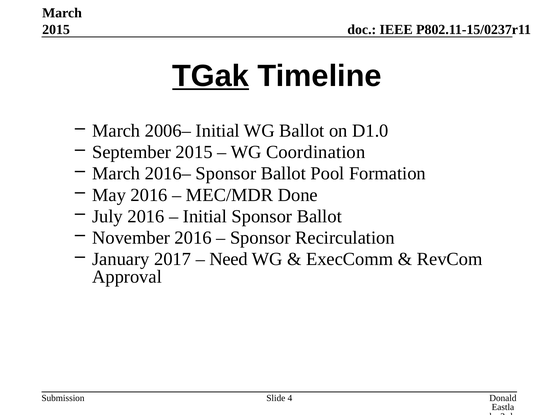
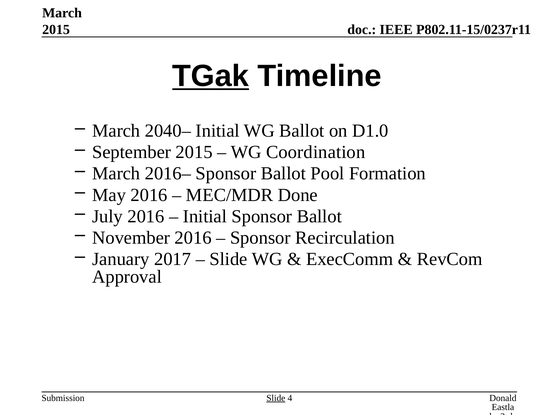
2006–: 2006– -> 2040–
Need at (229, 259): Need -> Slide
Slide at (276, 398) underline: none -> present
